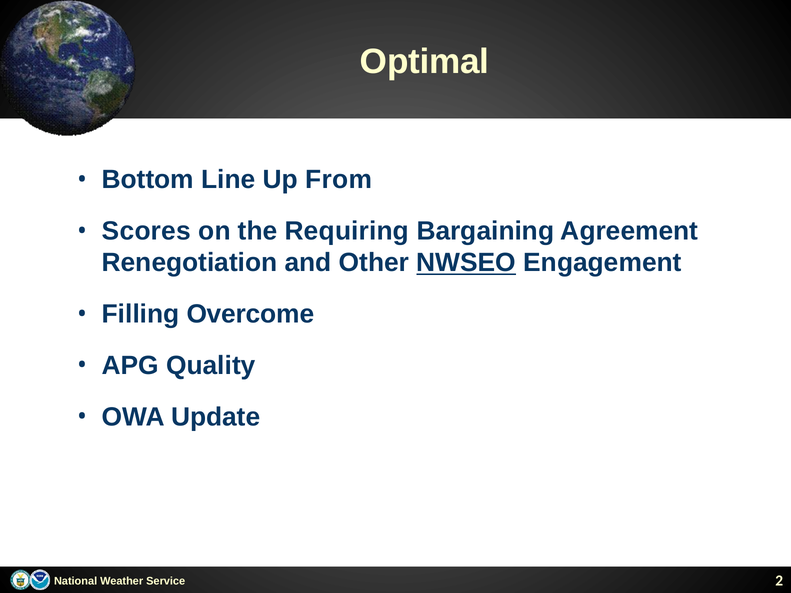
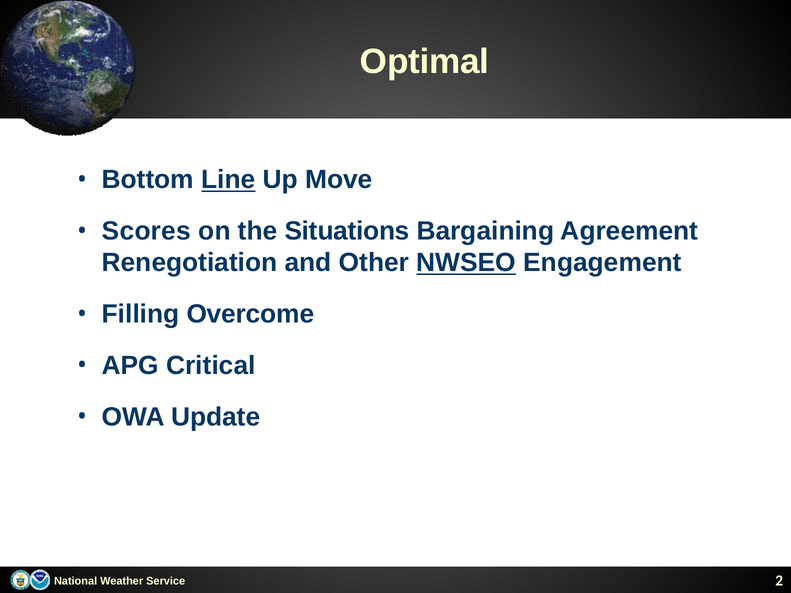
Line underline: none -> present
From: From -> Move
Requiring: Requiring -> Situations
Quality: Quality -> Critical
